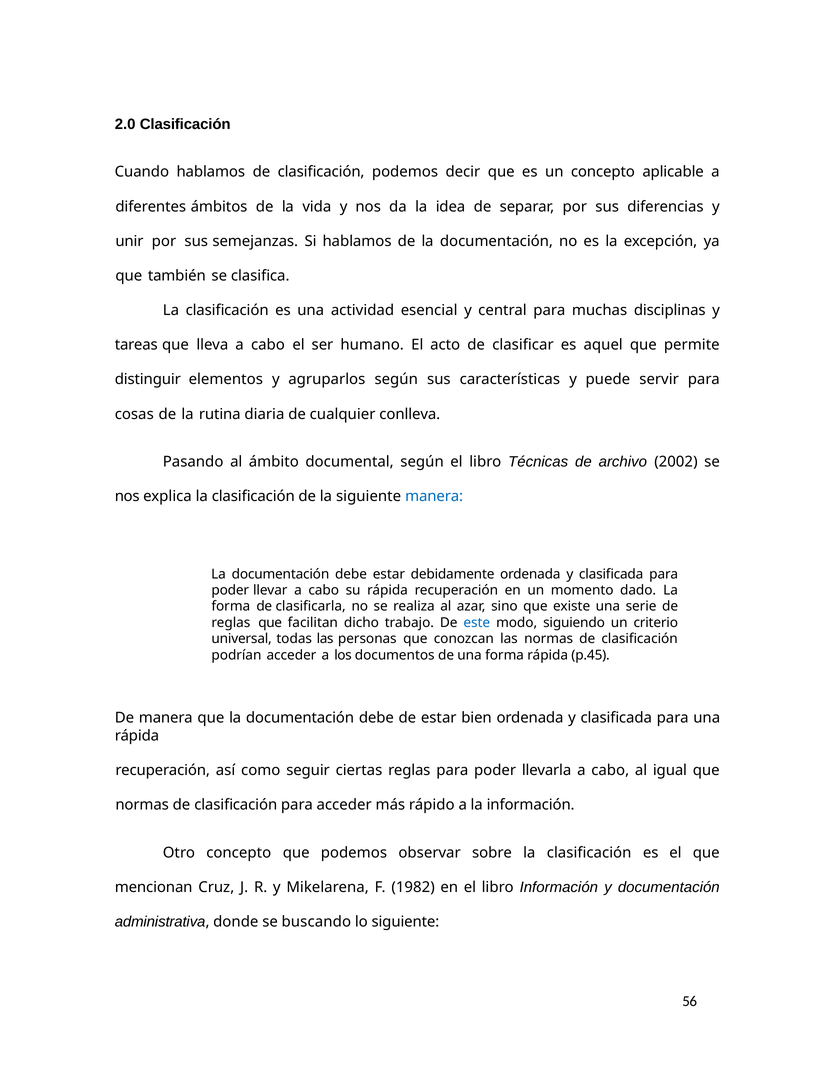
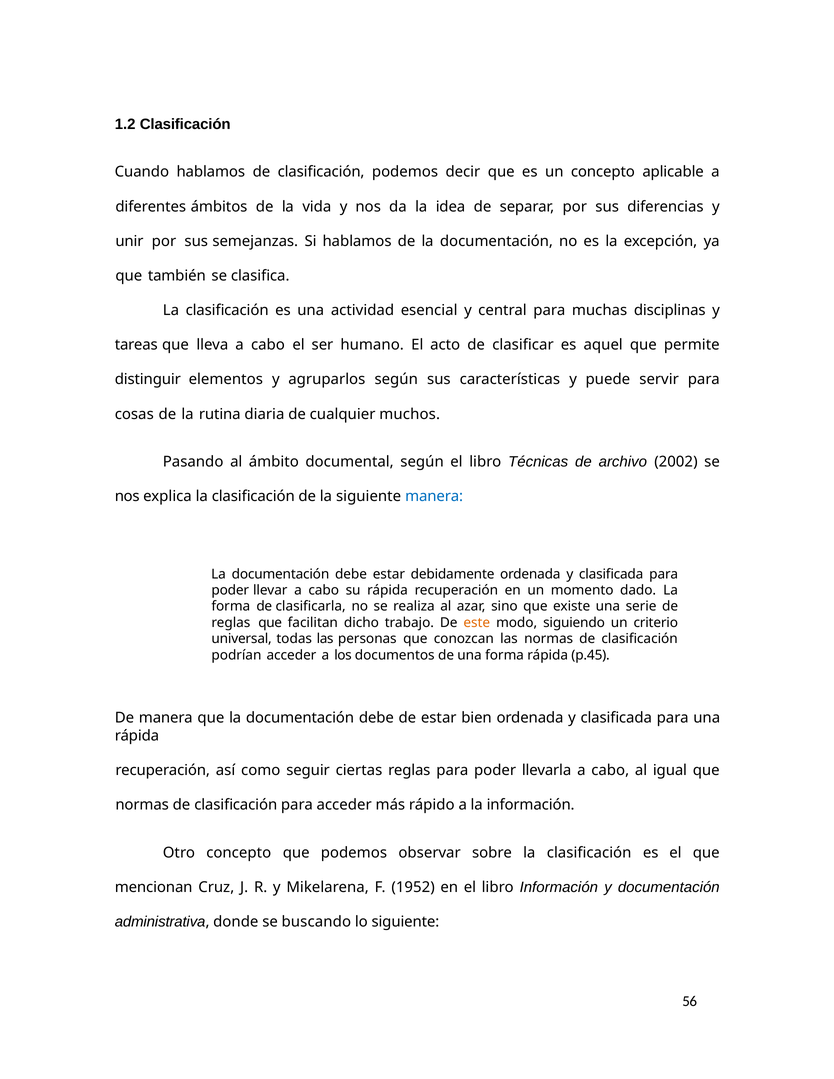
2.0: 2.0 -> 1.2
conlleva: conlleva -> muchos
este colour: blue -> orange
1982: 1982 -> 1952
